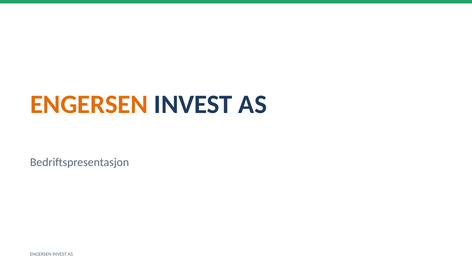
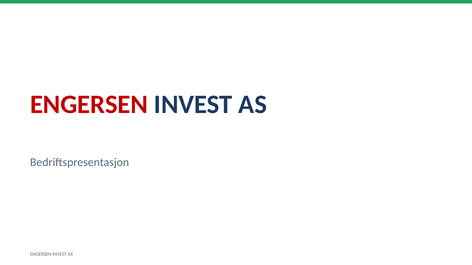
ENGERSEN at (89, 105) colour: orange -> red
